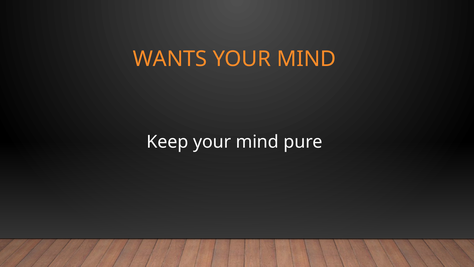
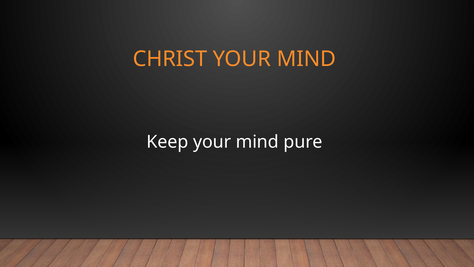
WANTS: WANTS -> CHRIST
